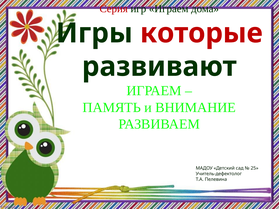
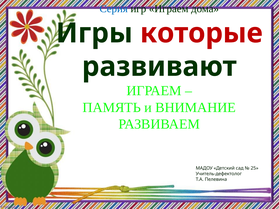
Серия colour: red -> blue
